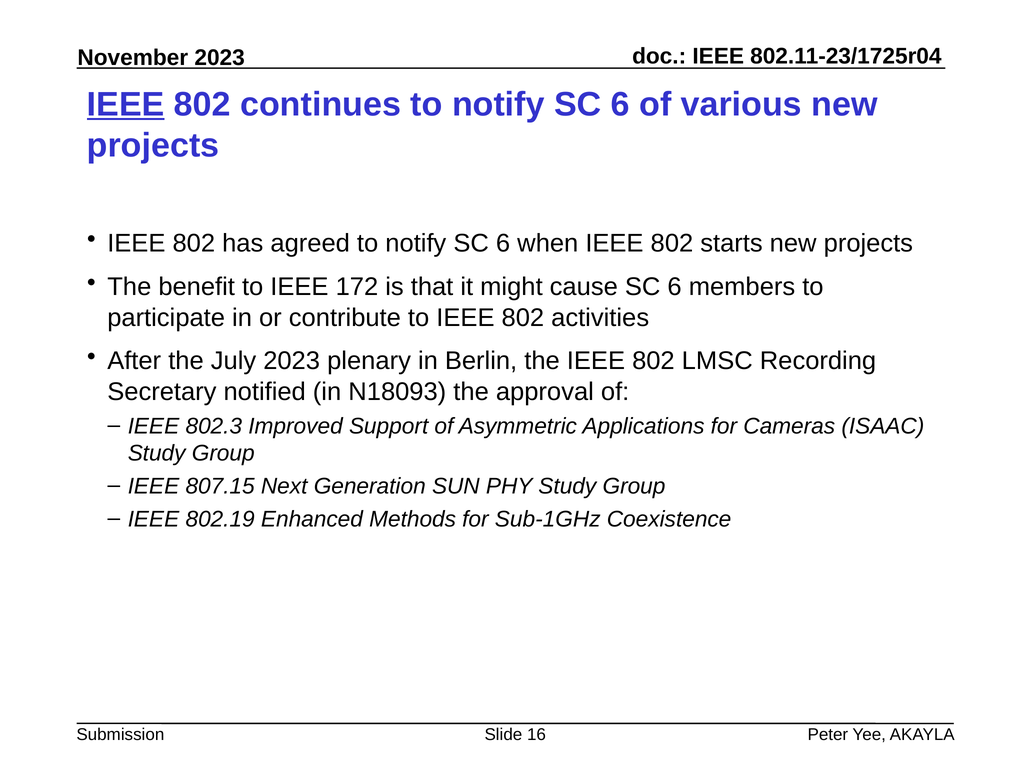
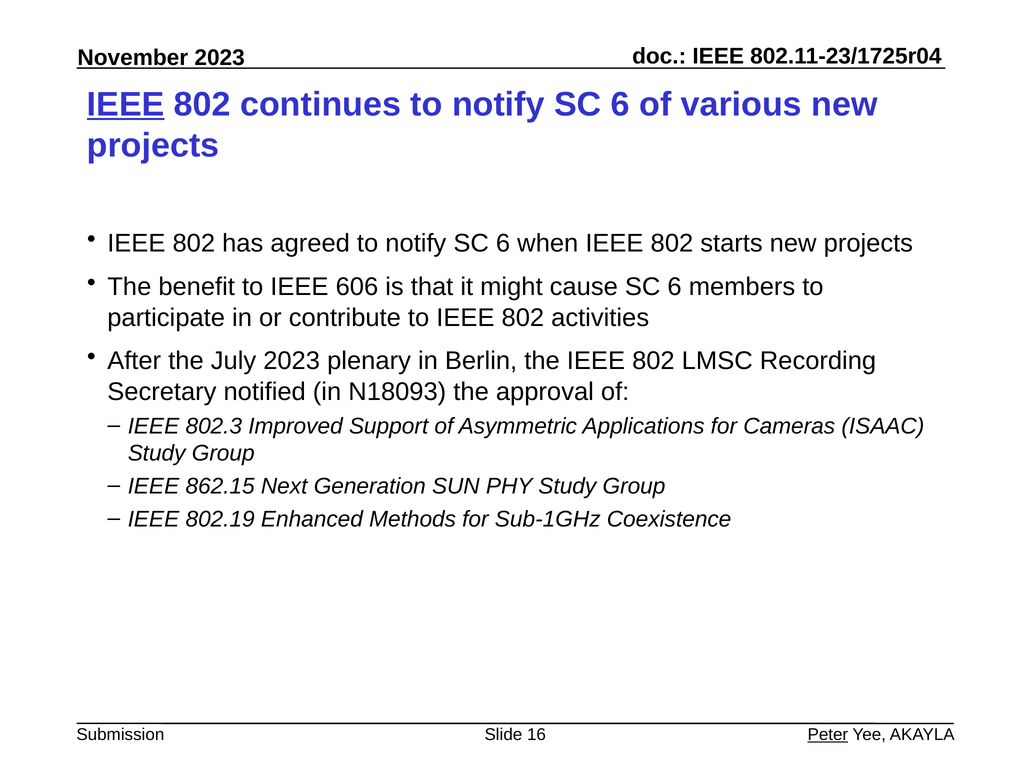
172: 172 -> 606
807.15: 807.15 -> 862.15
Peter underline: none -> present
